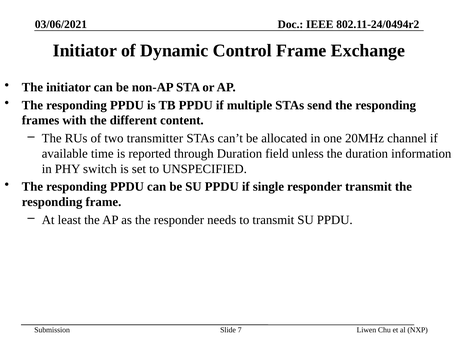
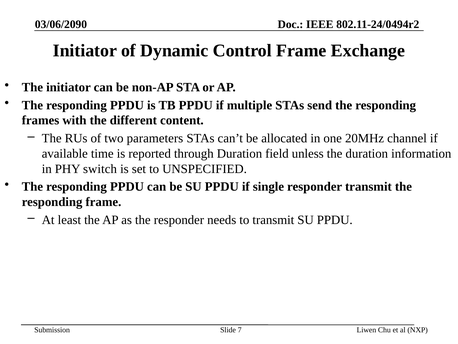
03/06/2021: 03/06/2021 -> 03/06/2090
transmitter: transmitter -> parameters
